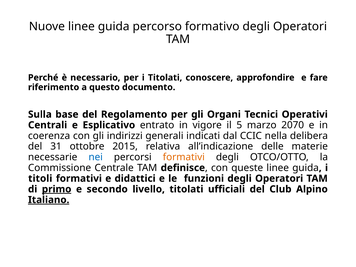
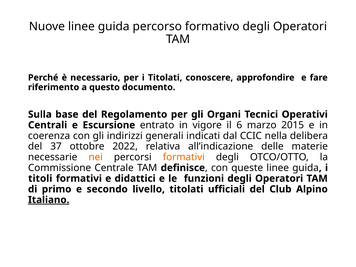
Esplicativo: Esplicativo -> Escursione
5: 5 -> 6
2070: 2070 -> 2015
31: 31 -> 37
2015: 2015 -> 2022
nei colour: blue -> orange
primo underline: present -> none
